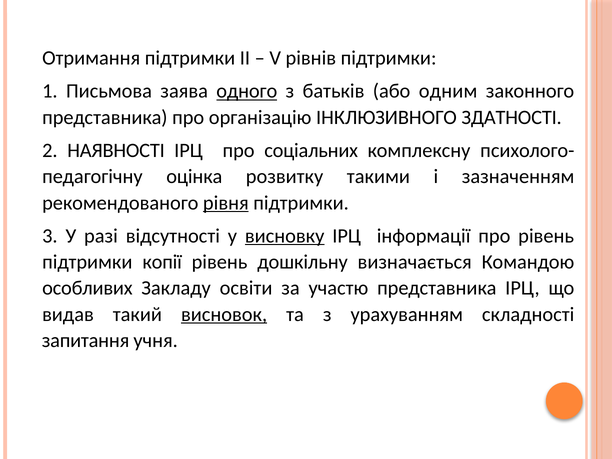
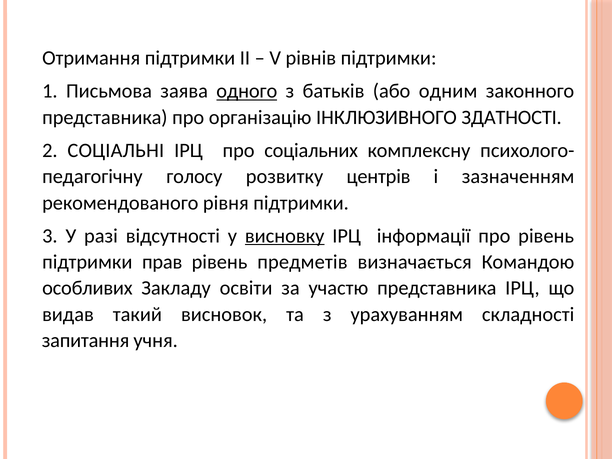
НАЯВНОСТІ: НАЯВНОСТІ -> СОЦІАЛЬНІ
оцінка: оцінка -> голосу
такими: такими -> центрів
рівня underline: present -> none
копії: копії -> прав
дошкільну: дошкільну -> предметів
висновок underline: present -> none
